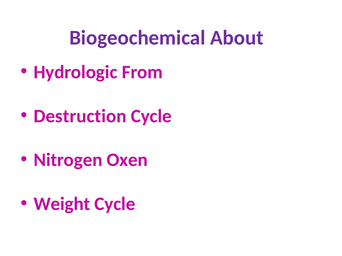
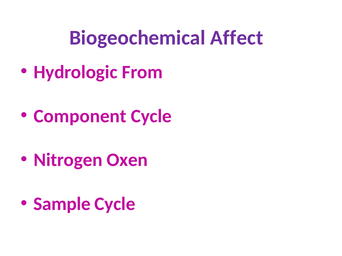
About: About -> Affect
Destruction: Destruction -> Component
Weight: Weight -> Sample
